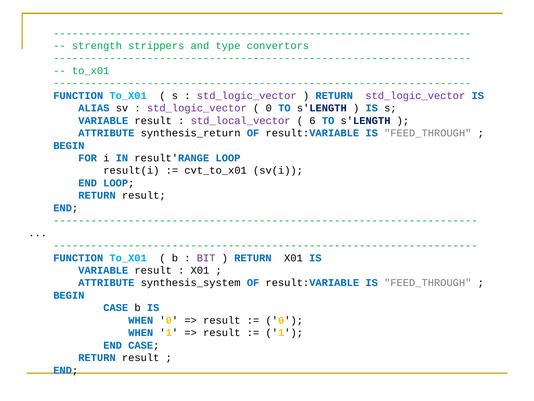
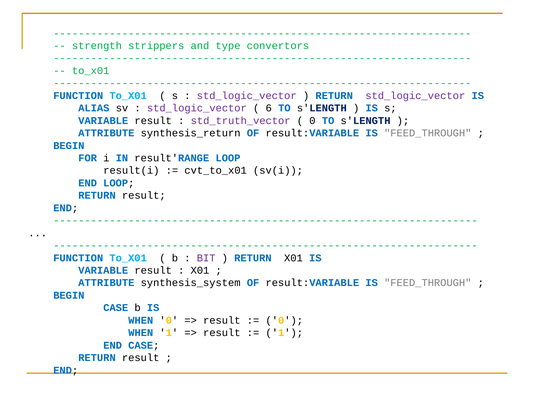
0 at (269, 108): 0 -> 6
std_local_vector: std_local_vector -> std_truth_vector
6 at (312, 120): 6 -> 0
